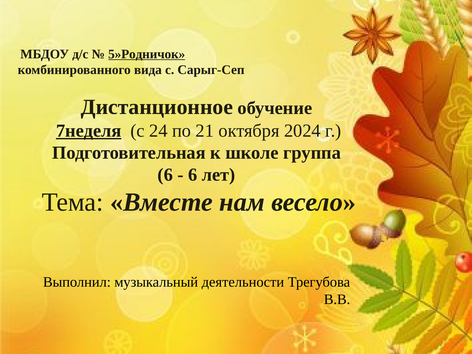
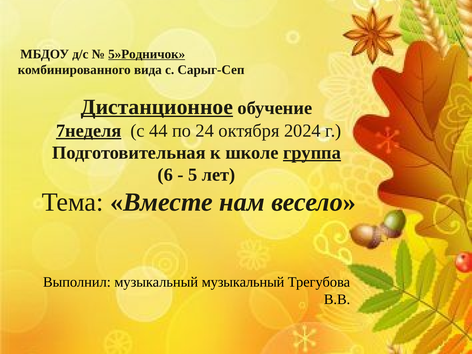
Дистанционное underline: none -> present
24: 24 -> 44
21: 21 -> 24
группа underline: none -> present
6 at (193, 175): 6 -> 5
музыкальный деятельности: деятельности -> музыкальный
